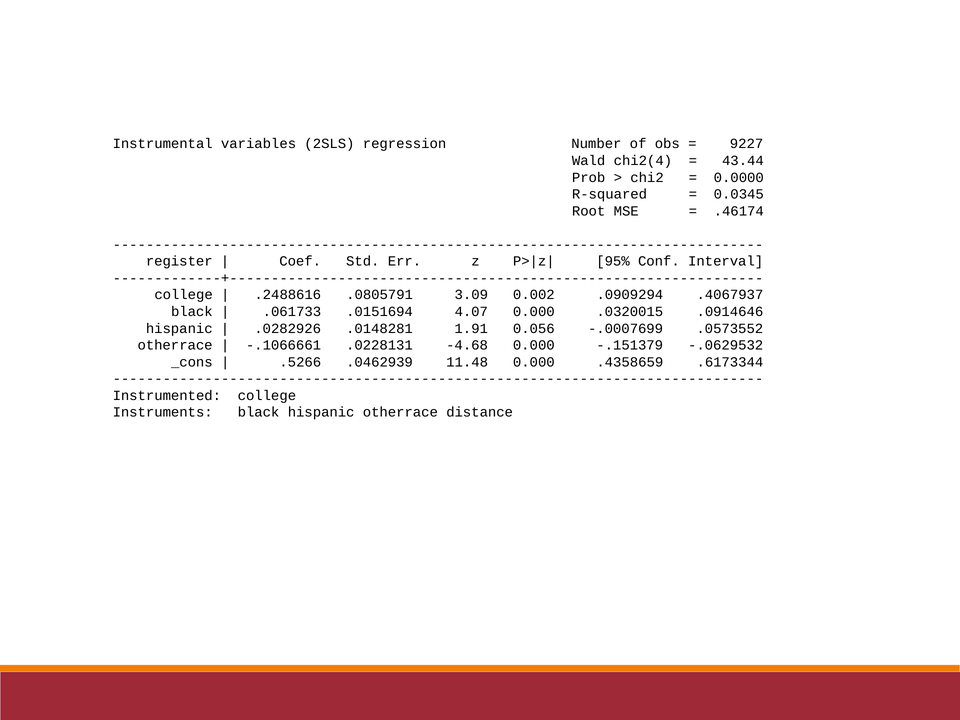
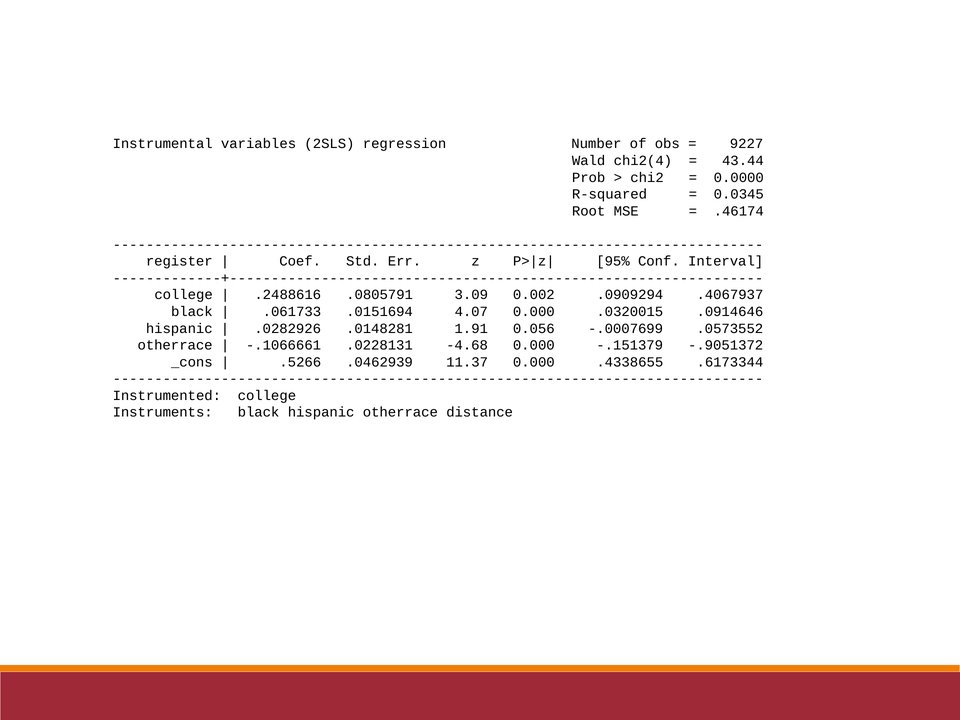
-.0629532: -.0629532 -> -.9051372
11.48: 11.48 -> 11.37
.4358659: .4358659 -> .4338655
